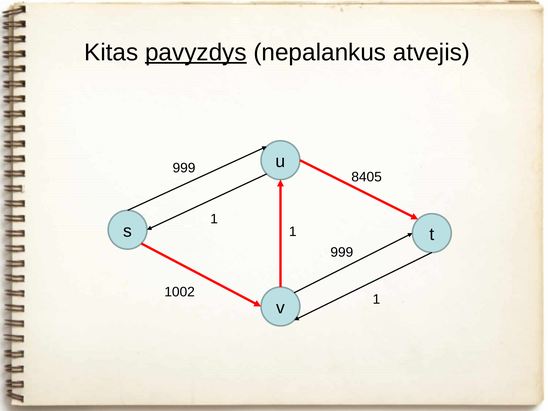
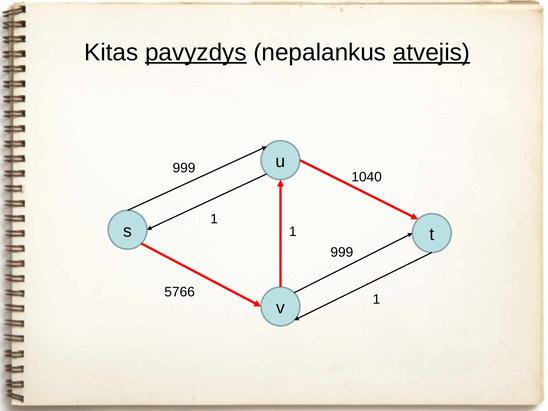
atvejis underline: none -> present
8405: 8405 -> 1040
1002: 1002 -> 5766
